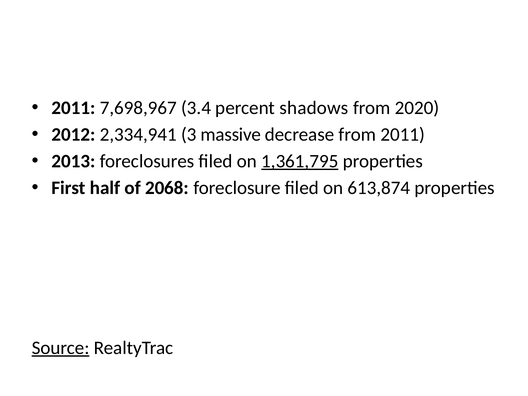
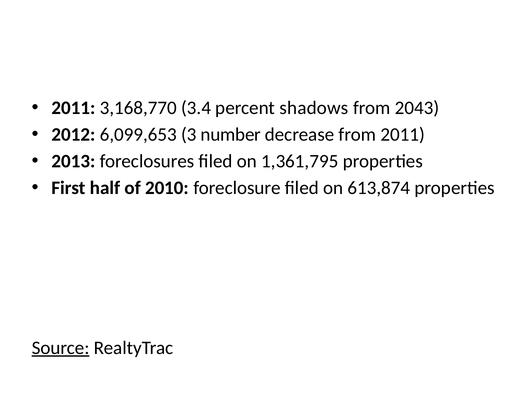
7,698,967: 7,698,967 -> 3,168,770
2020: 2020 -> 2043
2,334,941: 2,334,941 -> 6,099,653
massive: massive -> number
1,361,795 underline: present -> none
2068: 2068 -> 2010
